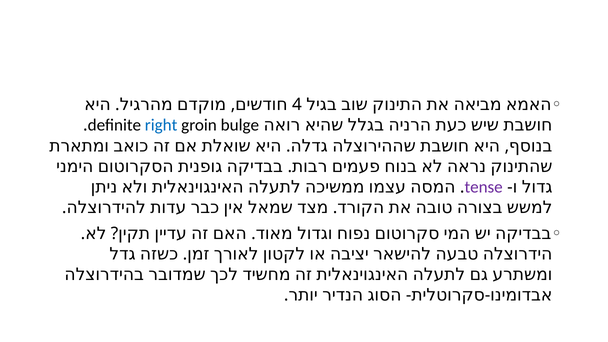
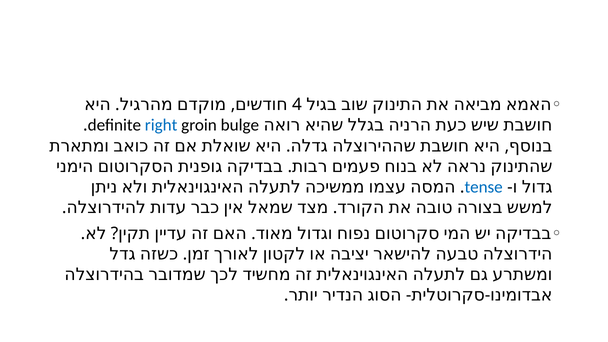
tense colour: purple -> blue
